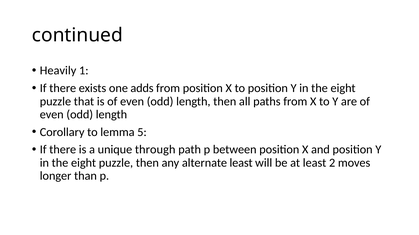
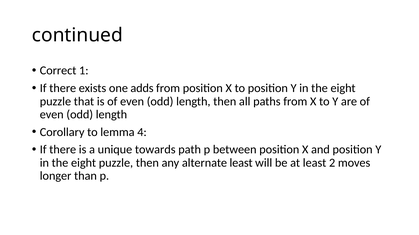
Heavily: Heavily -> Correct
5: 5 -> 4
through: through -> towards
